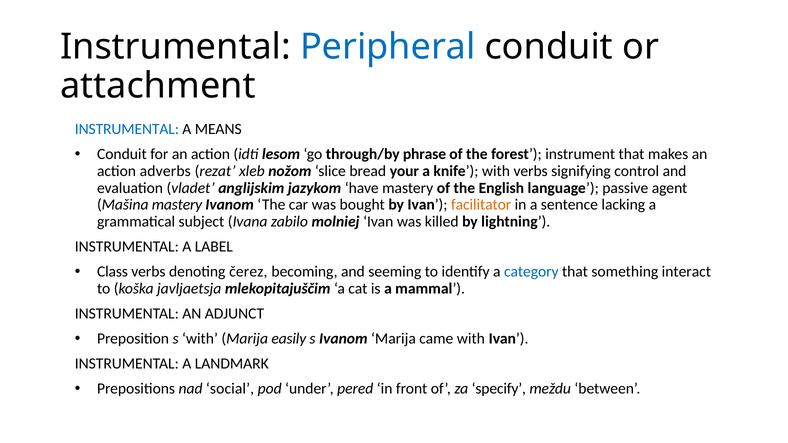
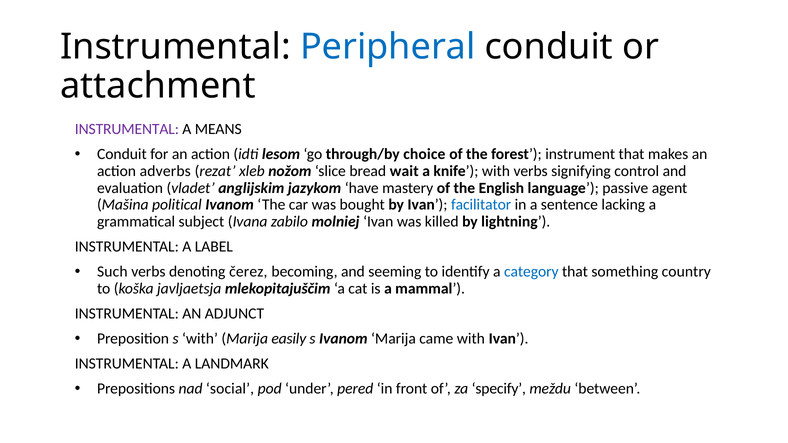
INSTRUMENTAL at (127, 129) colour: blue -> purple
phrase: phrase -> choice
your: your -> wait
Mašina mastery: mastery -> political
facilitator colour: orange -> blue
Class: Class -> Such
interact: interact -> country
